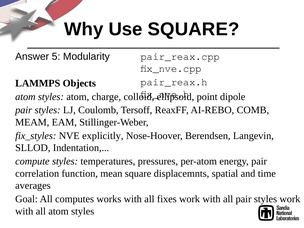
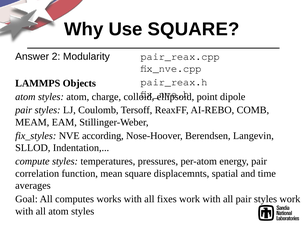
5: 5 -> 2
explicitly: explicitly -> according
